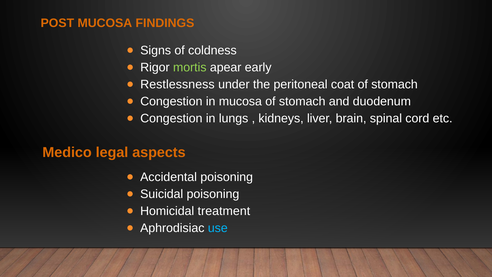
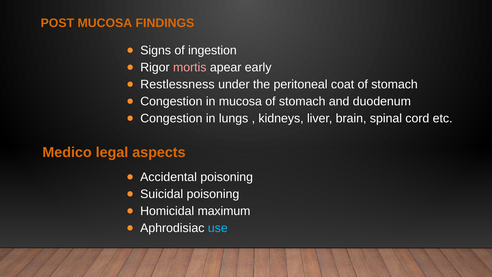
coldness: coldness -> ingestion
mortis colour: light green -> pink
treatment: treatment -> maximum
